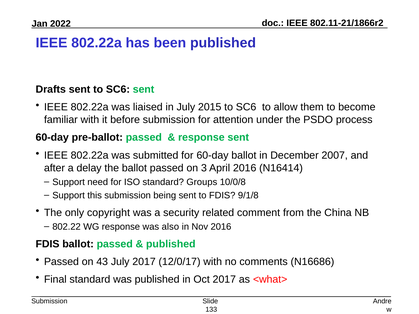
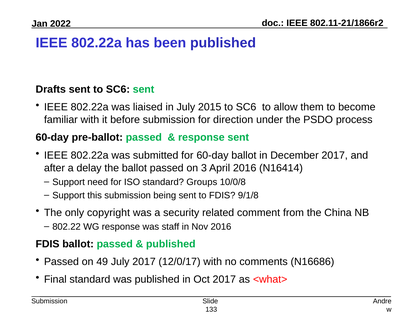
attention: attention -> direction
December 2007: 2007 -> 2017
also: also -> staff
43: 43 -> 49
